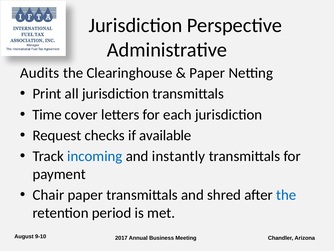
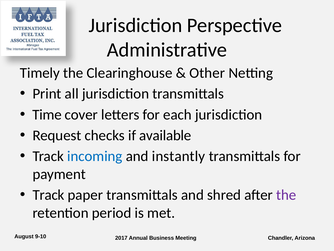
Audits: Audits -> Timely
Paper at (207, 73): Paper -> Other
Chair at (48, 195): Chair -> Track
the at (286, 195) colour: blue -> purple
